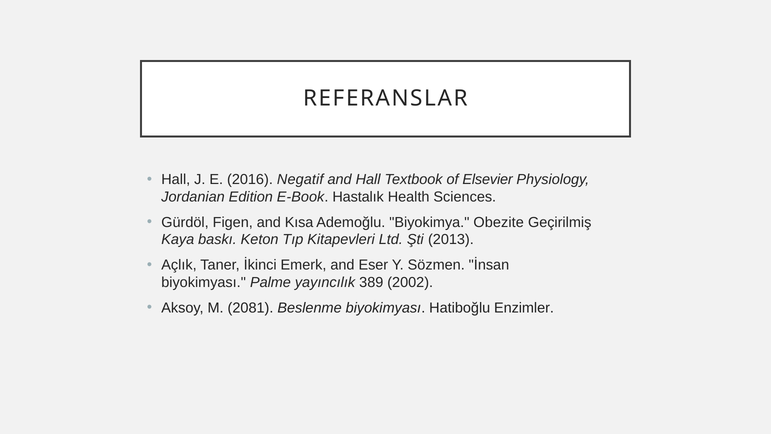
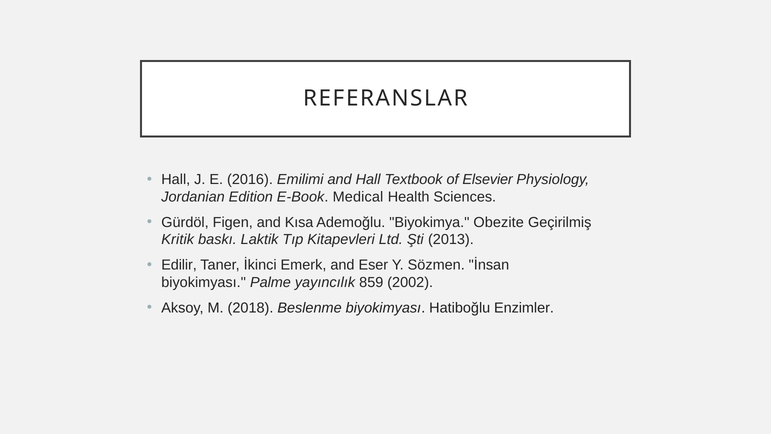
Negatif: Negatif -> Emilimi
Hastalık: Hastalık -> Medical
Kaya: Kaya -> Kritik
Keton: Keton -> Laktik
Açlık: Açlık -> Edilir
389: 389 -> 859
2081: 2081 -> 2018
